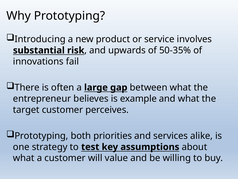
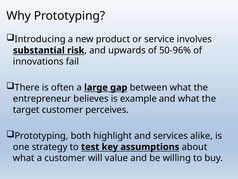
50-35%: 50-35% -> 50-96%
priorities: priorities -> highlight
